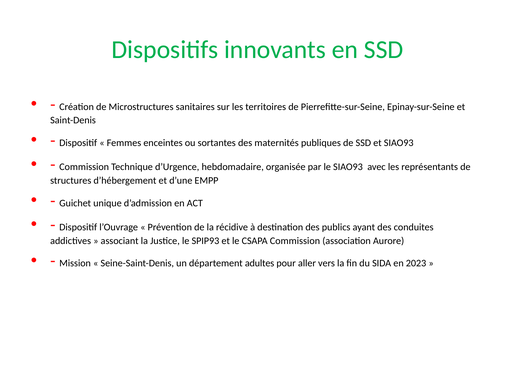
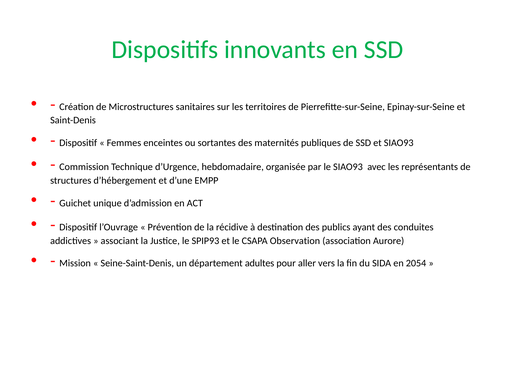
CSAPA Commission: Commission -> Observation
2023: 2023 -> 2054
